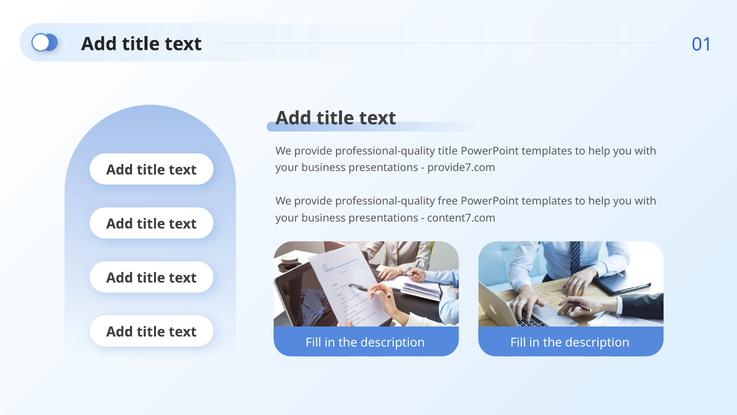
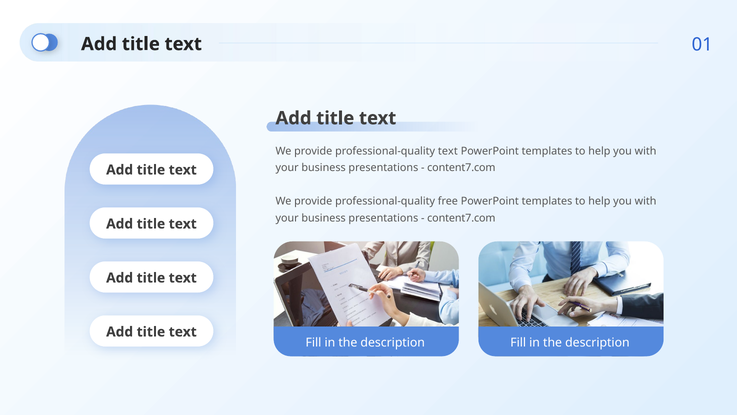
professional-quality title: title -> text
provide7.com at (461, 168): provide7.com -> content7.com
